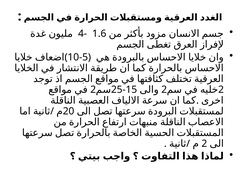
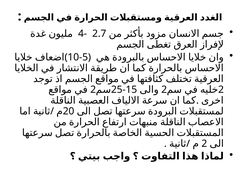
1.6: 1.6 -> 2.7
